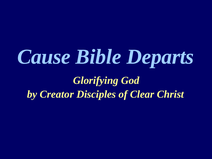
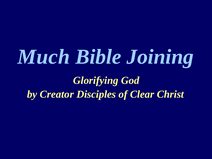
Cause: Cause -> Much
Departs: Departs -> Joining
